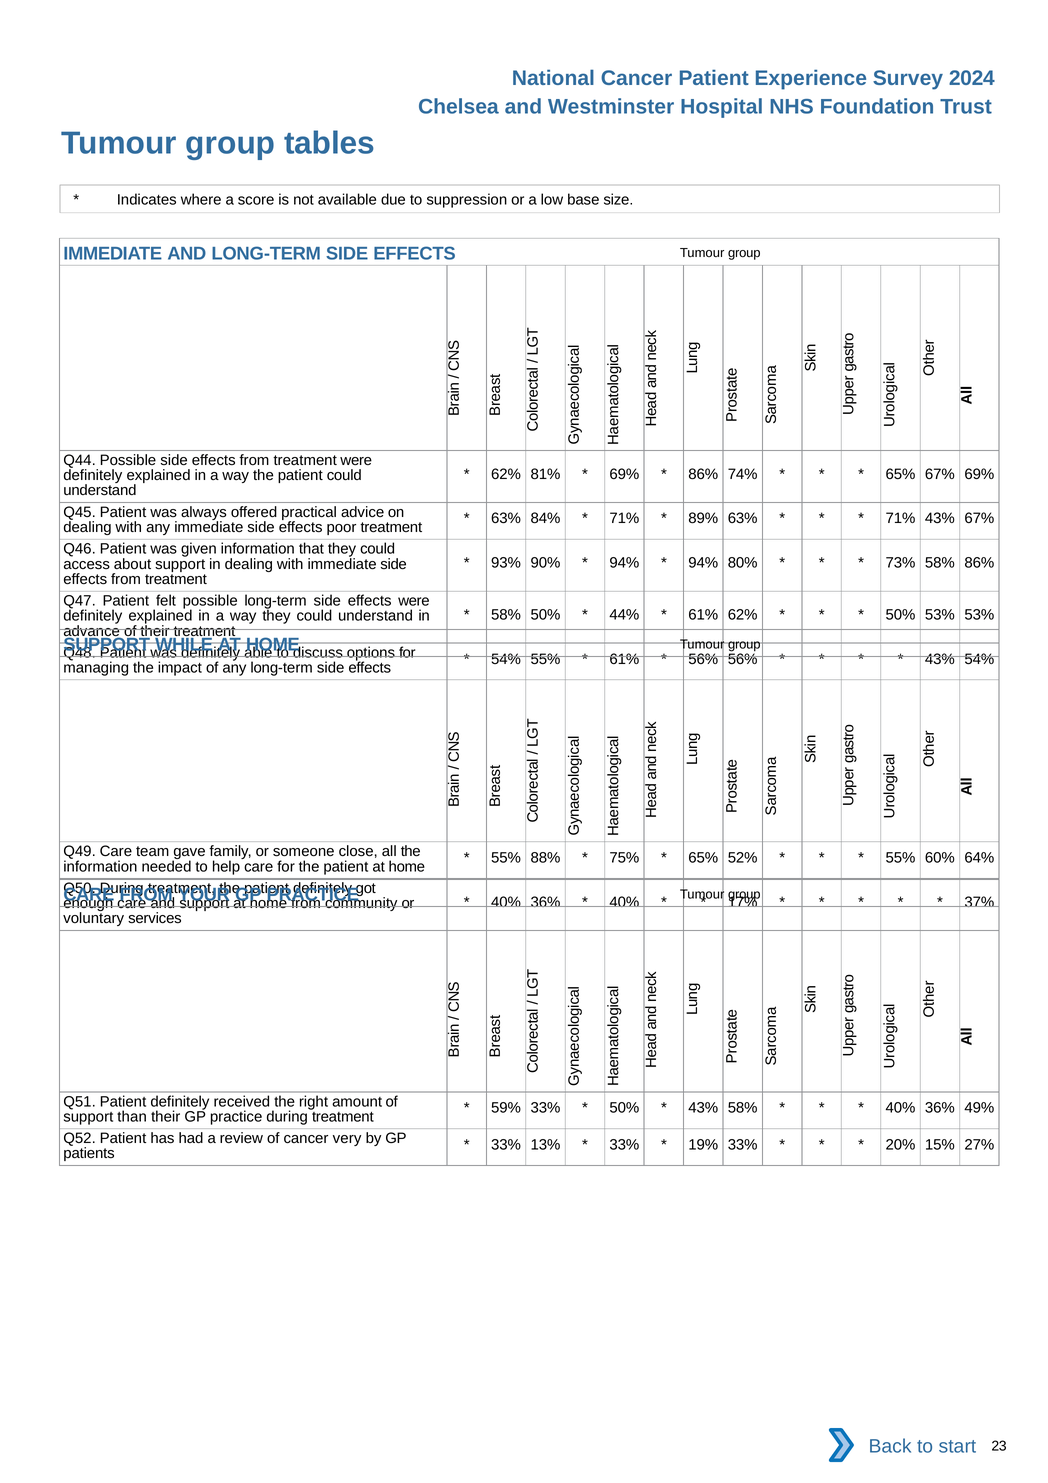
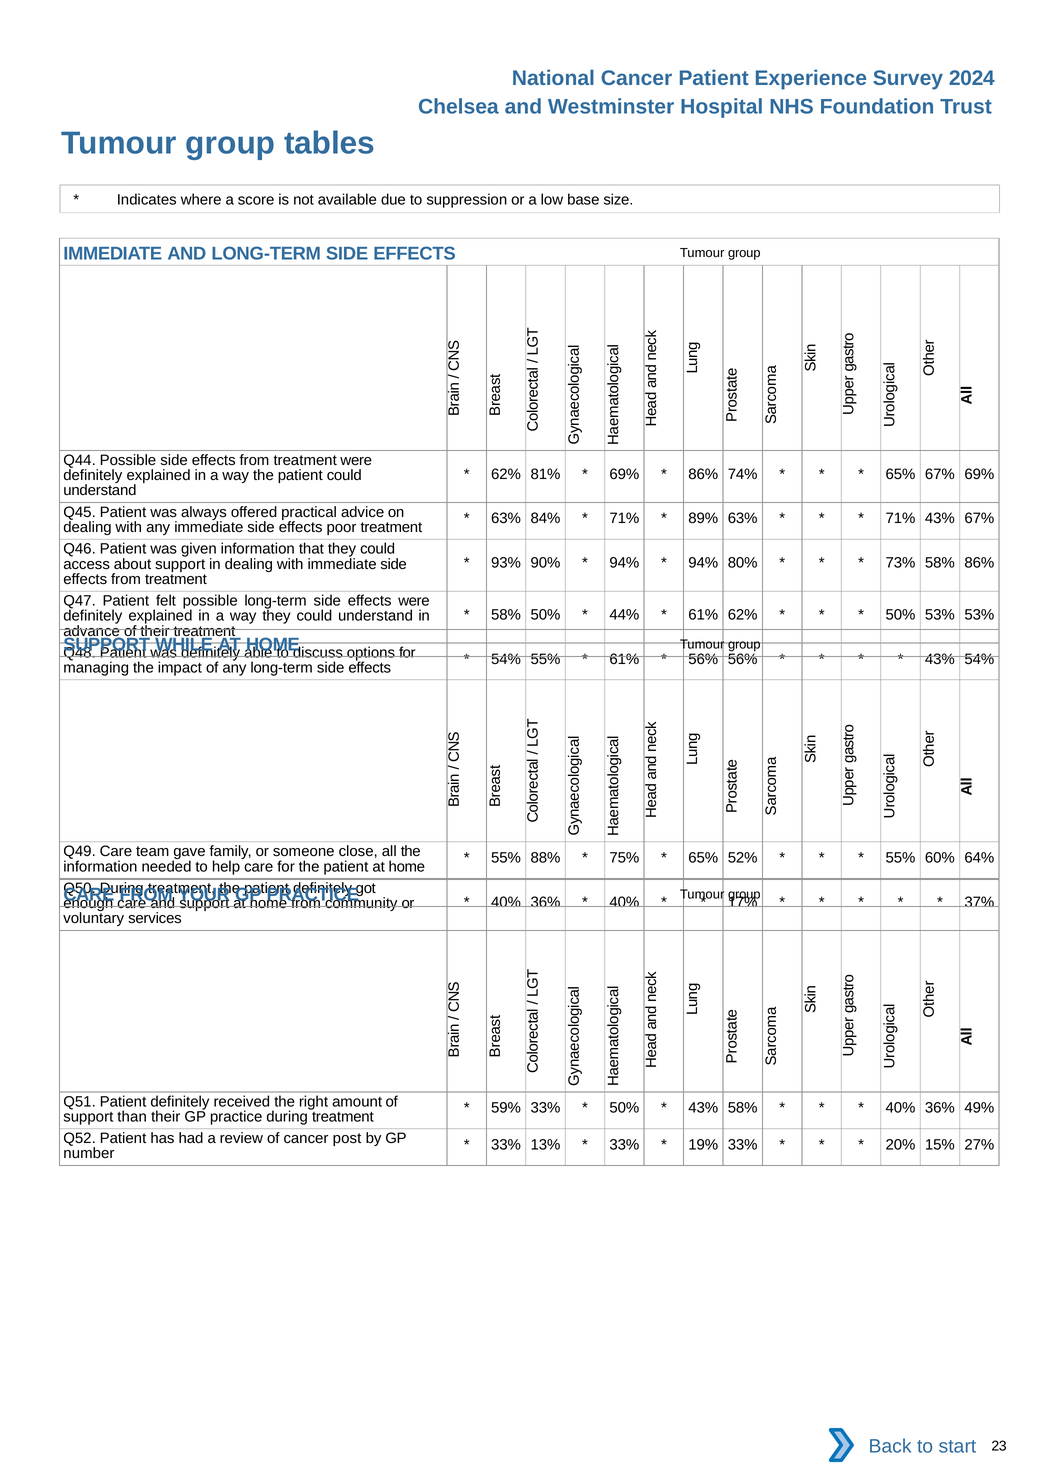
very: very -> post
patients: patients -> number
